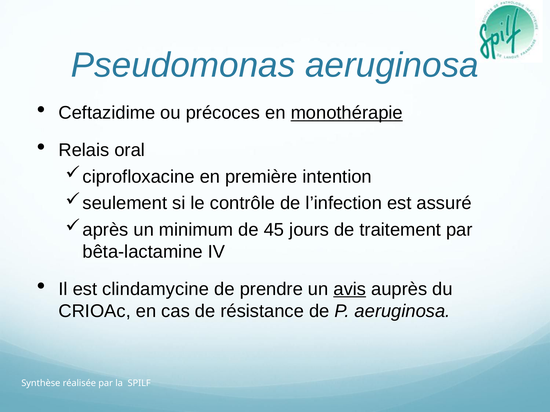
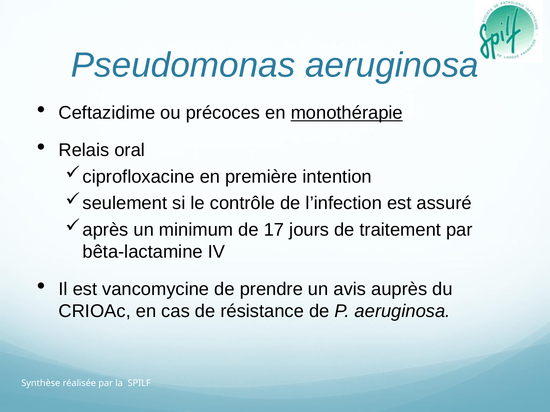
45: 45 -> 17
clindamycine: clindamycine -> vancomycine
avis underline: present -> none
